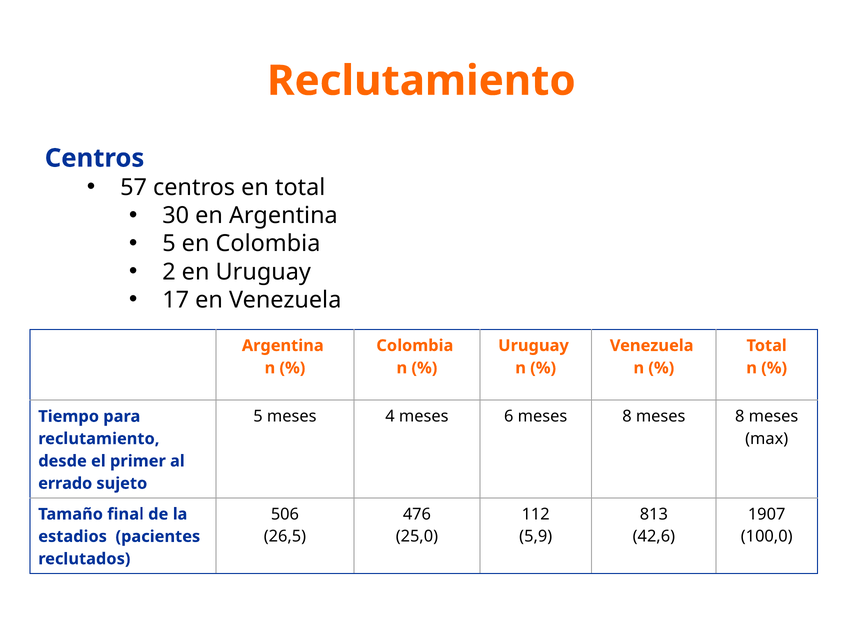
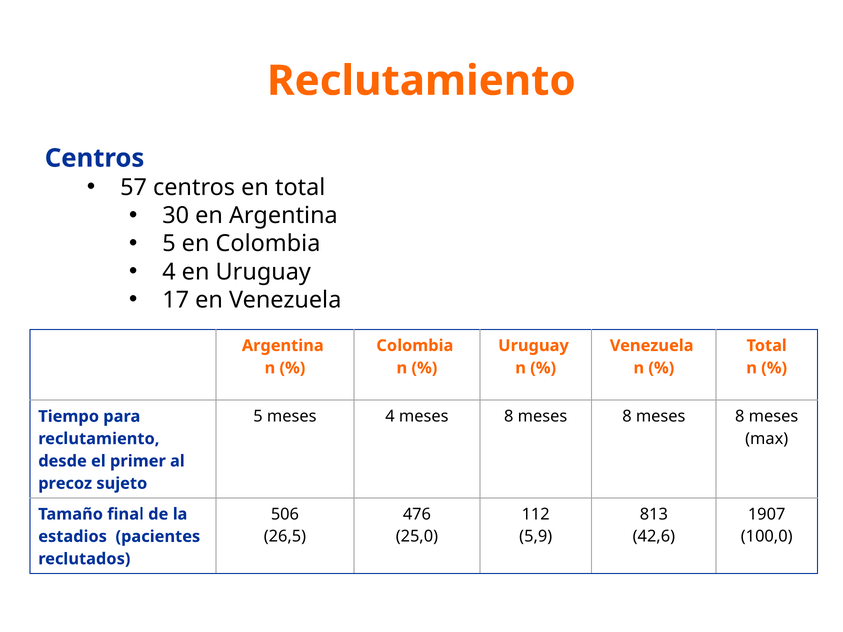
2 at (169, 272): 2 -> 4
4 meses 6: 6 -> 8
errado: errado -> precoz
